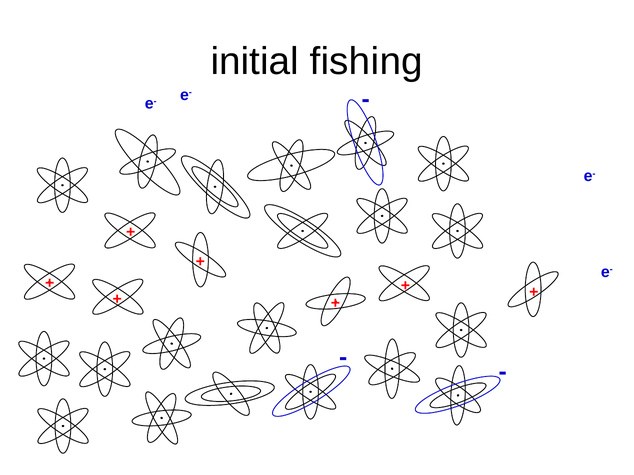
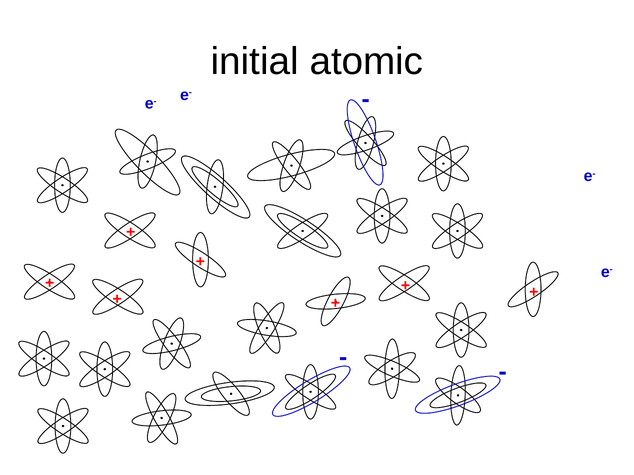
fishing: fishing -> atomic
